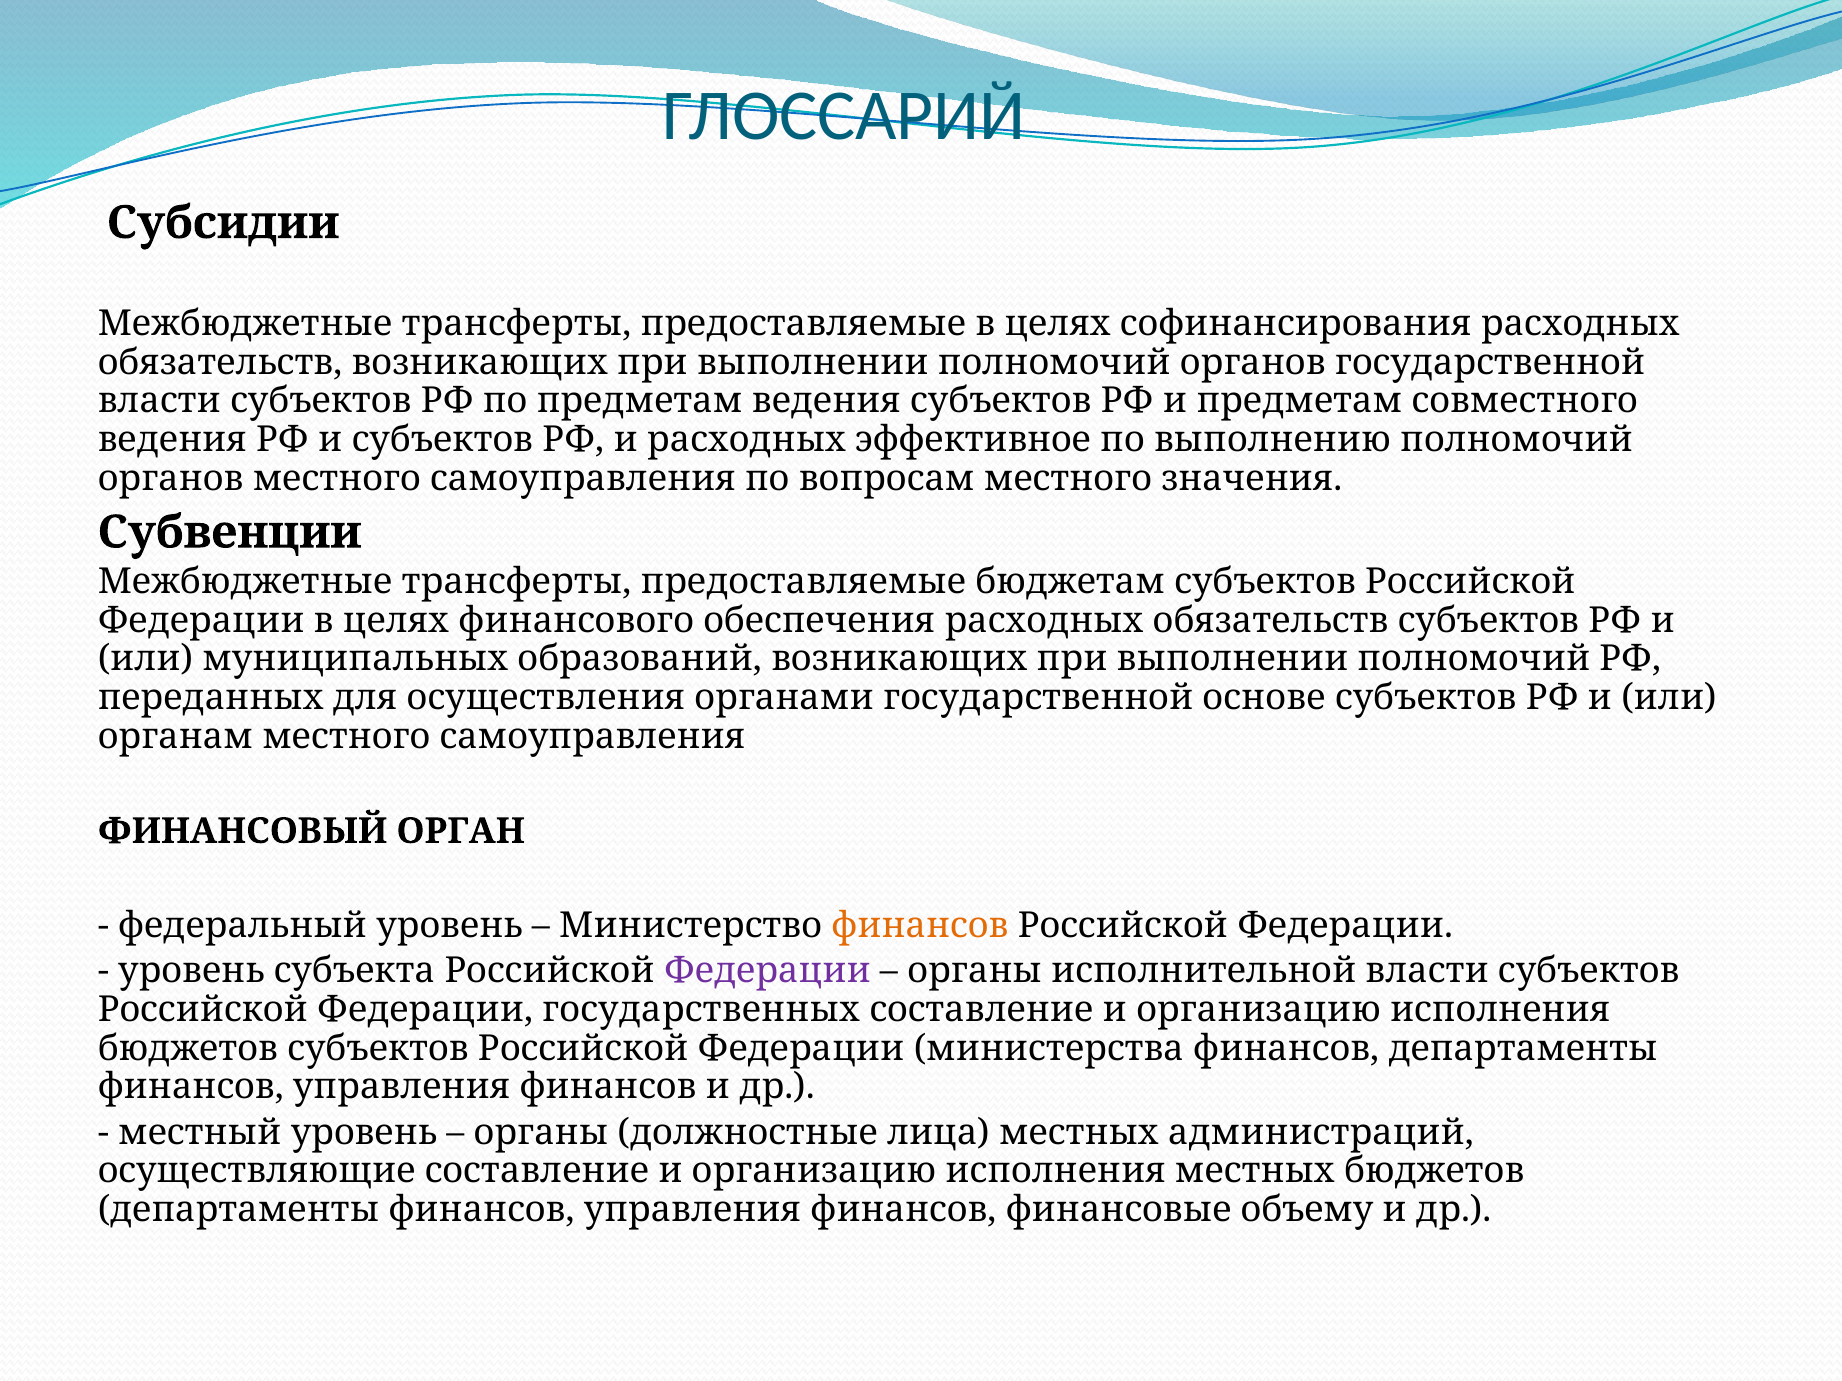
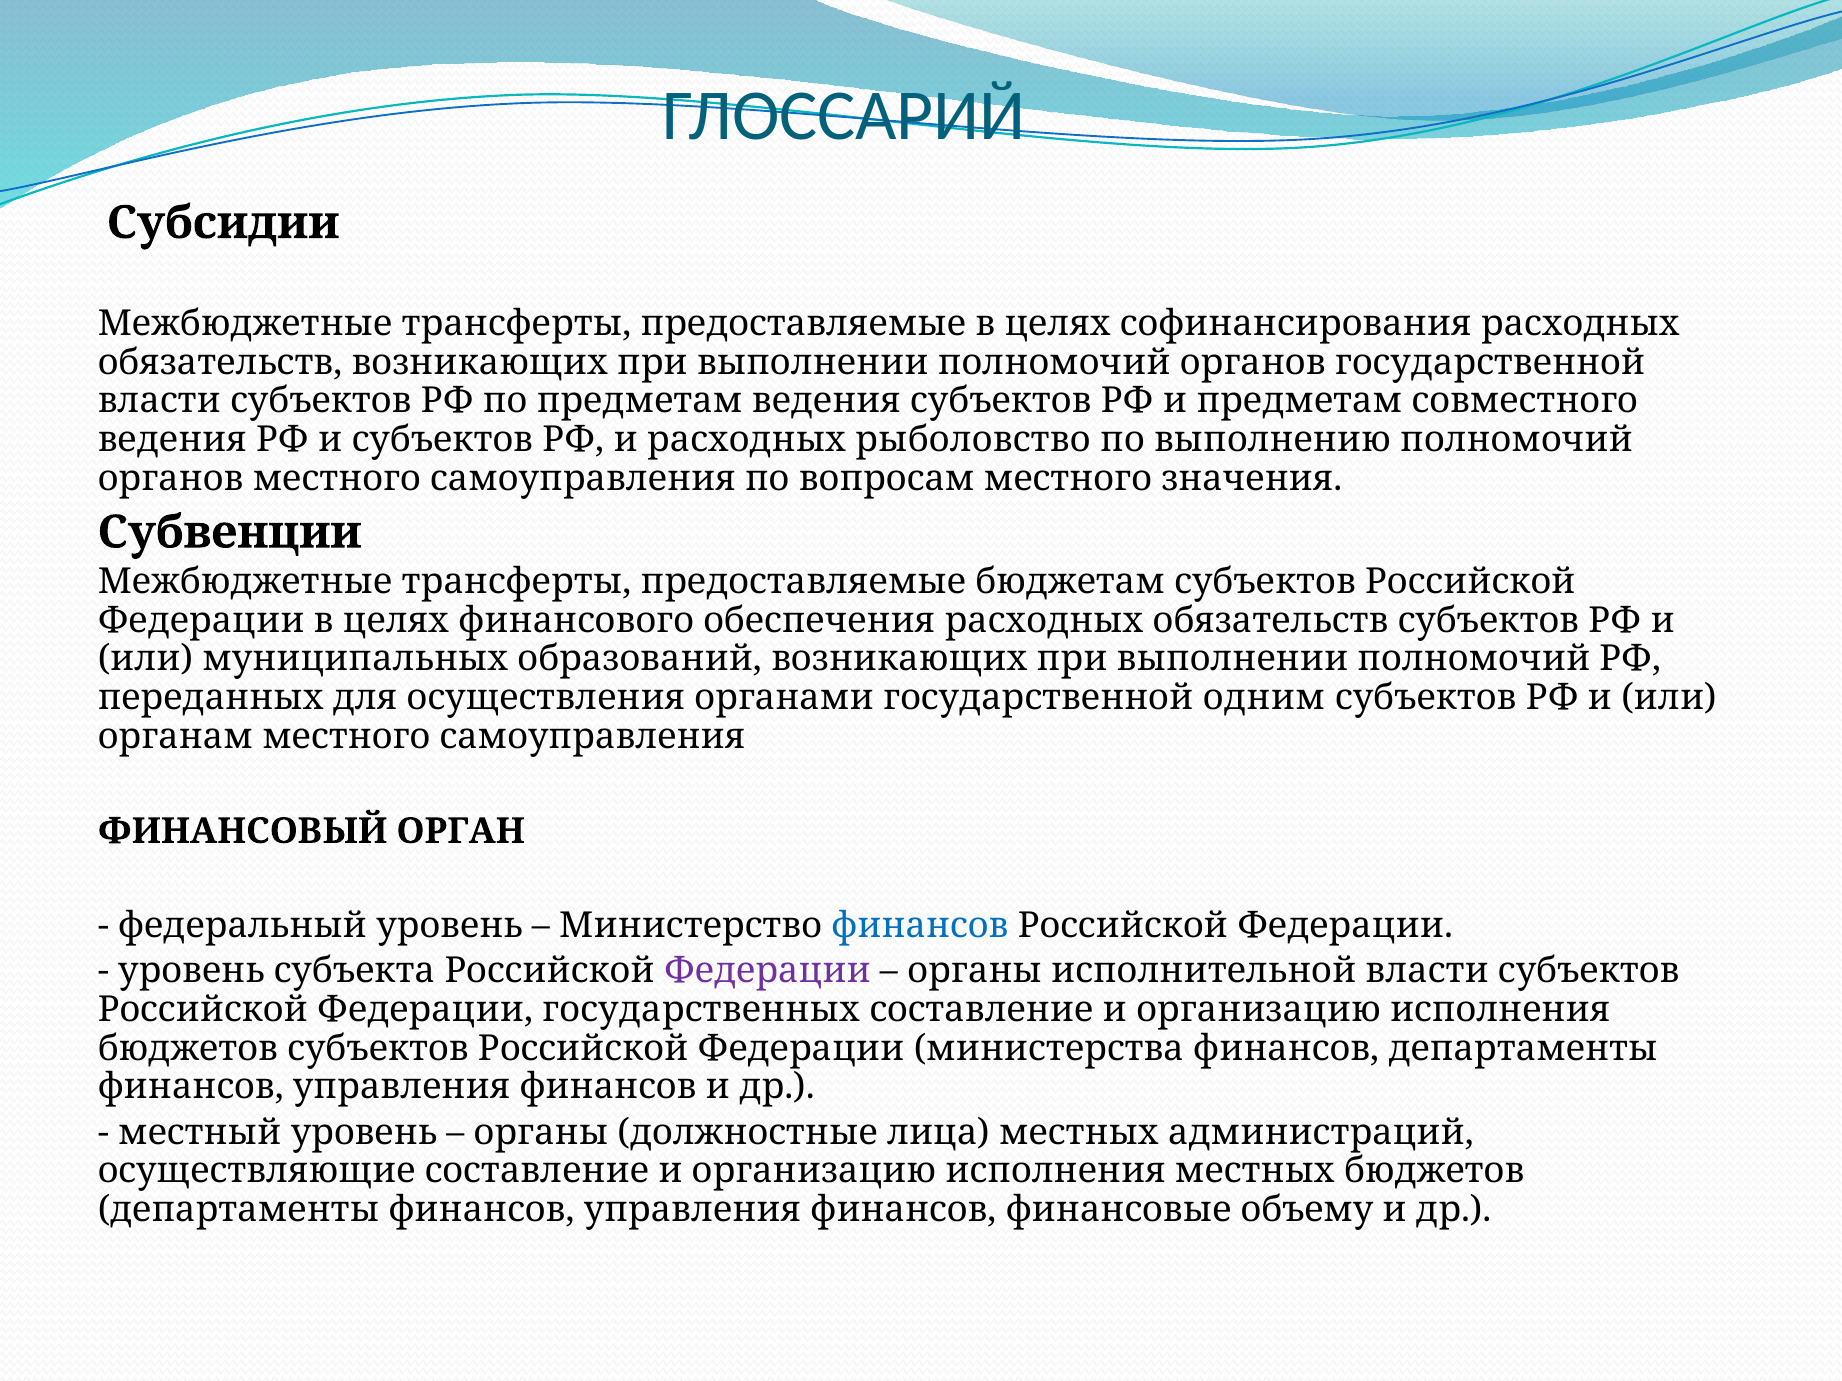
эффективное: эффективное -> рыболовство
основе: основе -> одним
финансов at (920, 926) colour: orange -> blue
